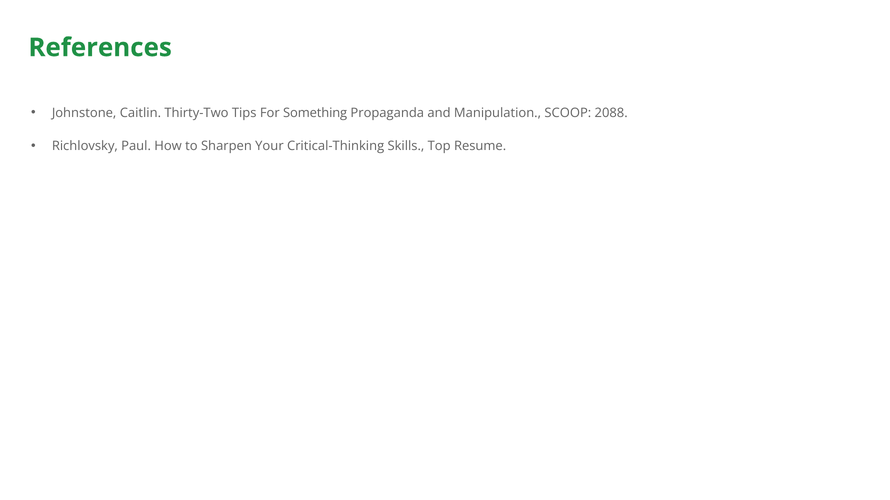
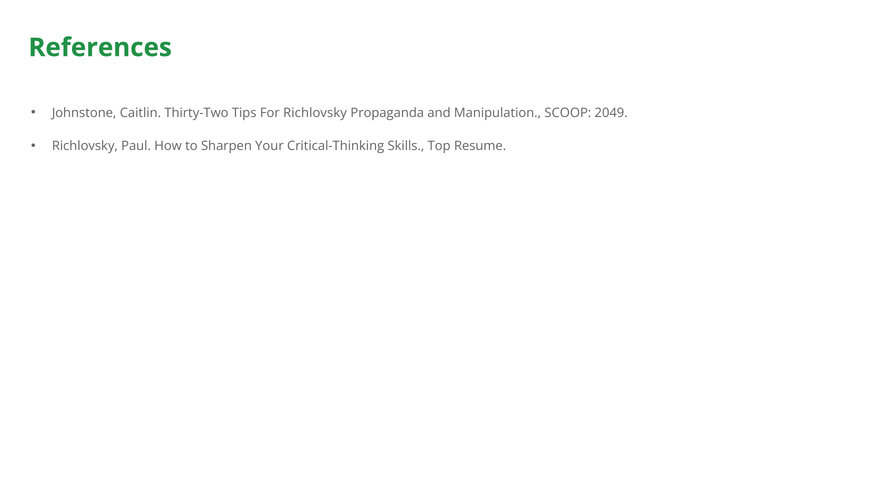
For Something: Something -> Richlovsky
2088: 2088 -> 2049
